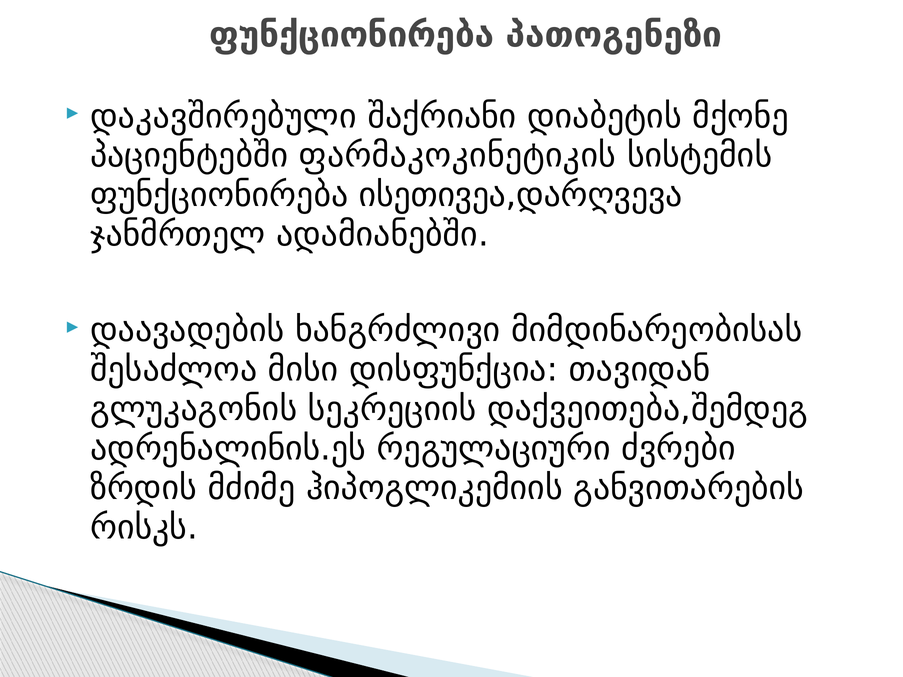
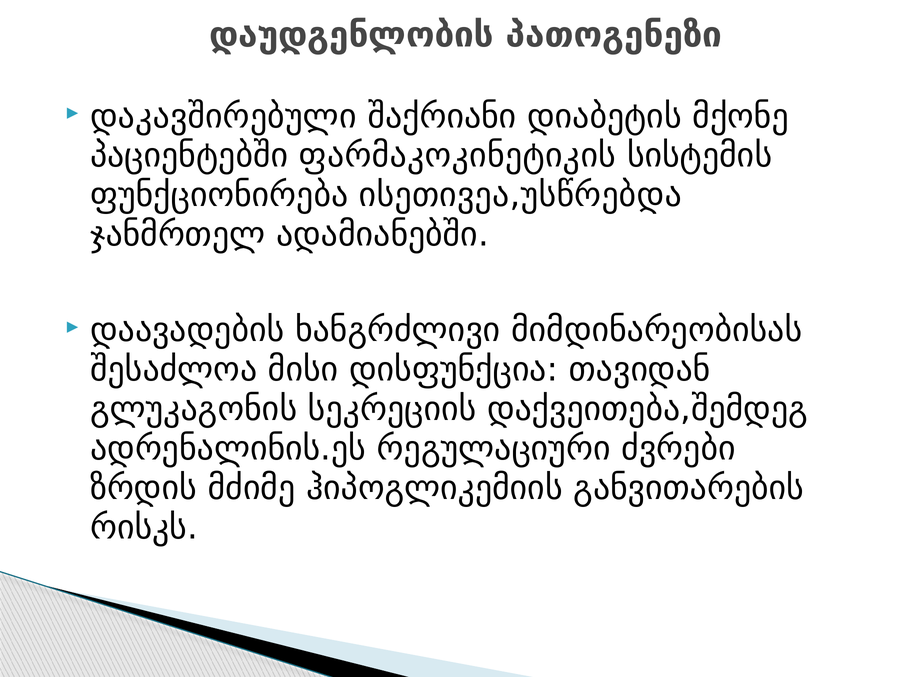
ფუნქციონირება at (352, 35): ფუნქციონირება -> დაუდგენლობის
ისეთივეა,დარღვევა: ისეთივეა,დარღვევა -> ისეთივეა,უსწრებდა
